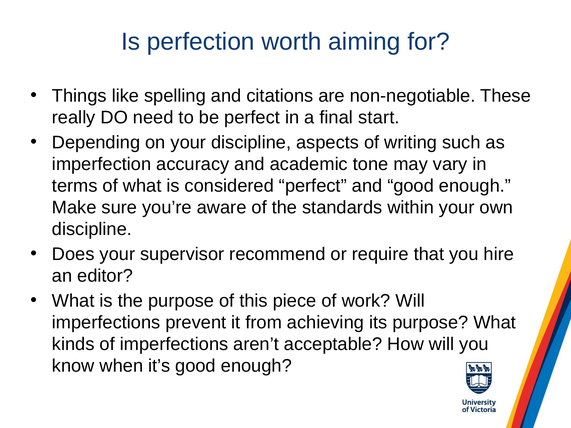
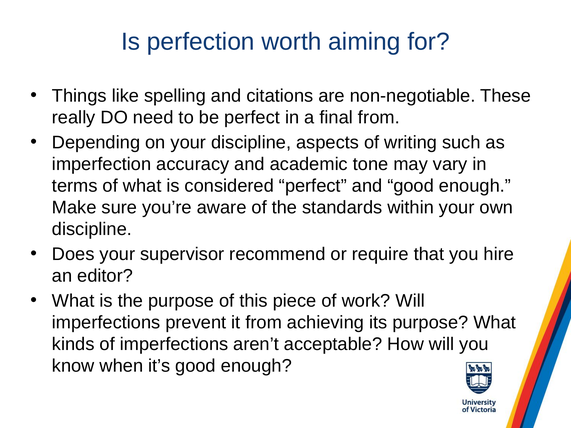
final start: start -> from
